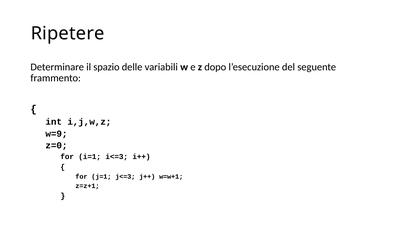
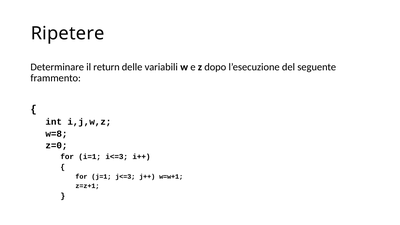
spazio: spazio -> return
w=9: w=9 -> w=8
